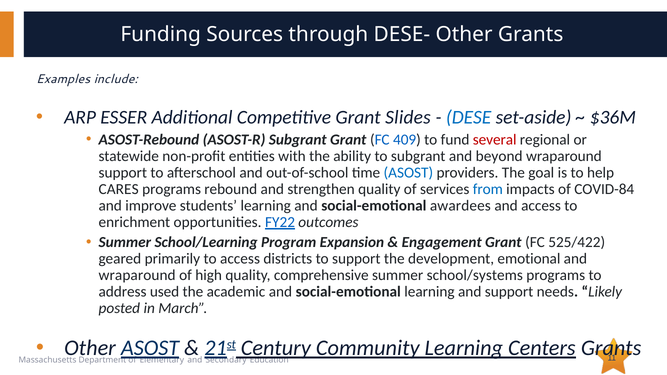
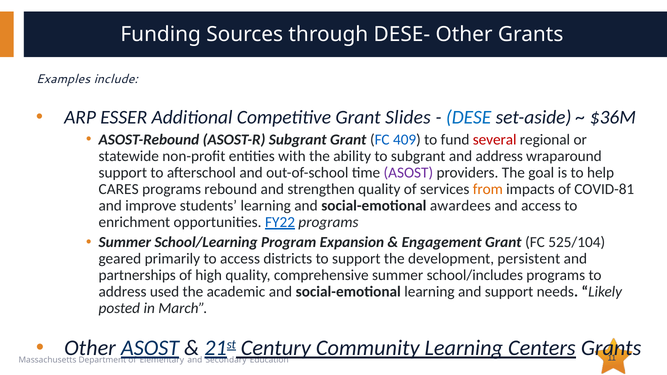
and beyond: beyond -> address
ASOST at (408, 173) colour: blue -> purple
from colour: blue -> orange
COVID-84: COVID-84 -> COVID-81
FY22 outcomes: outcomes -> programs
525/422: 525/422 -> 525/104
emotional: emotional -> persistent
wraparound at (137, 275): wraparound -> partnerships
school/systems: school/systems -> school/includes
